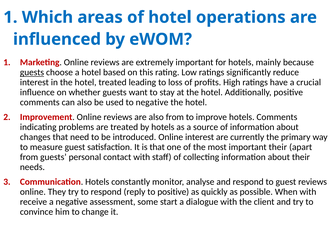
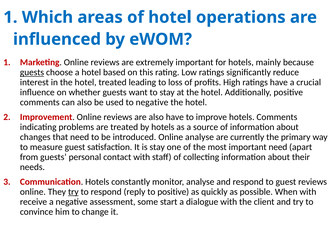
also from: from -> have
Online interest: interest -> analyse
is that: that -> stay
important their: their -> need
try at (73, 192) underline: none -> present
